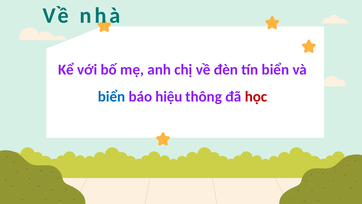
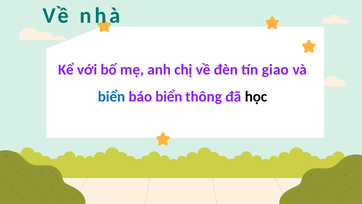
tín biển: biển -> giao
báo hiệu: hiệu -> biển
học colour: red -> black
